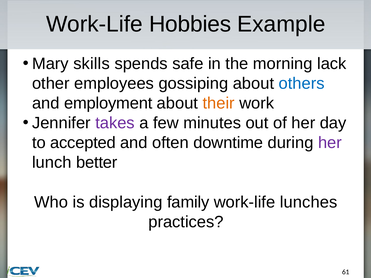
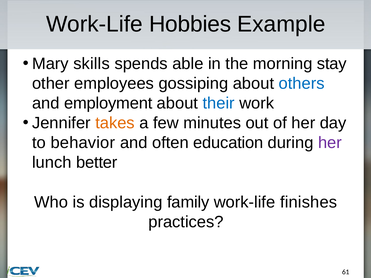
safe: safe -> able
lack: lack -> stay
their colour: orange -> blue
takes colour: purple -> orange
accepted: accepted -> behavior
downtime: downtime -> education
lunches: lunches -> finishes
